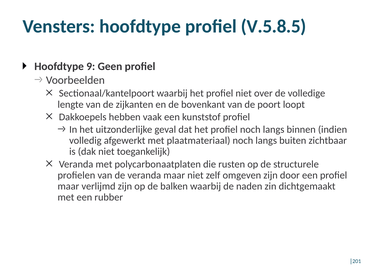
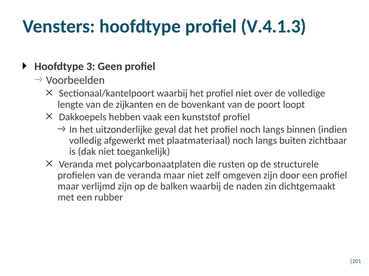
V.5.8.5: V.5.8.5 -> V.4.1.3
9: 9 -> 3
